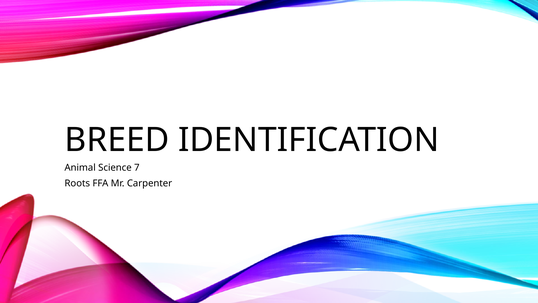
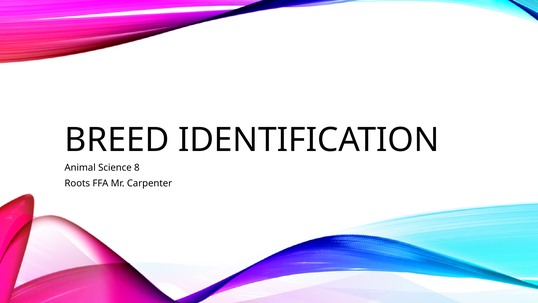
7: 7 -> 8
